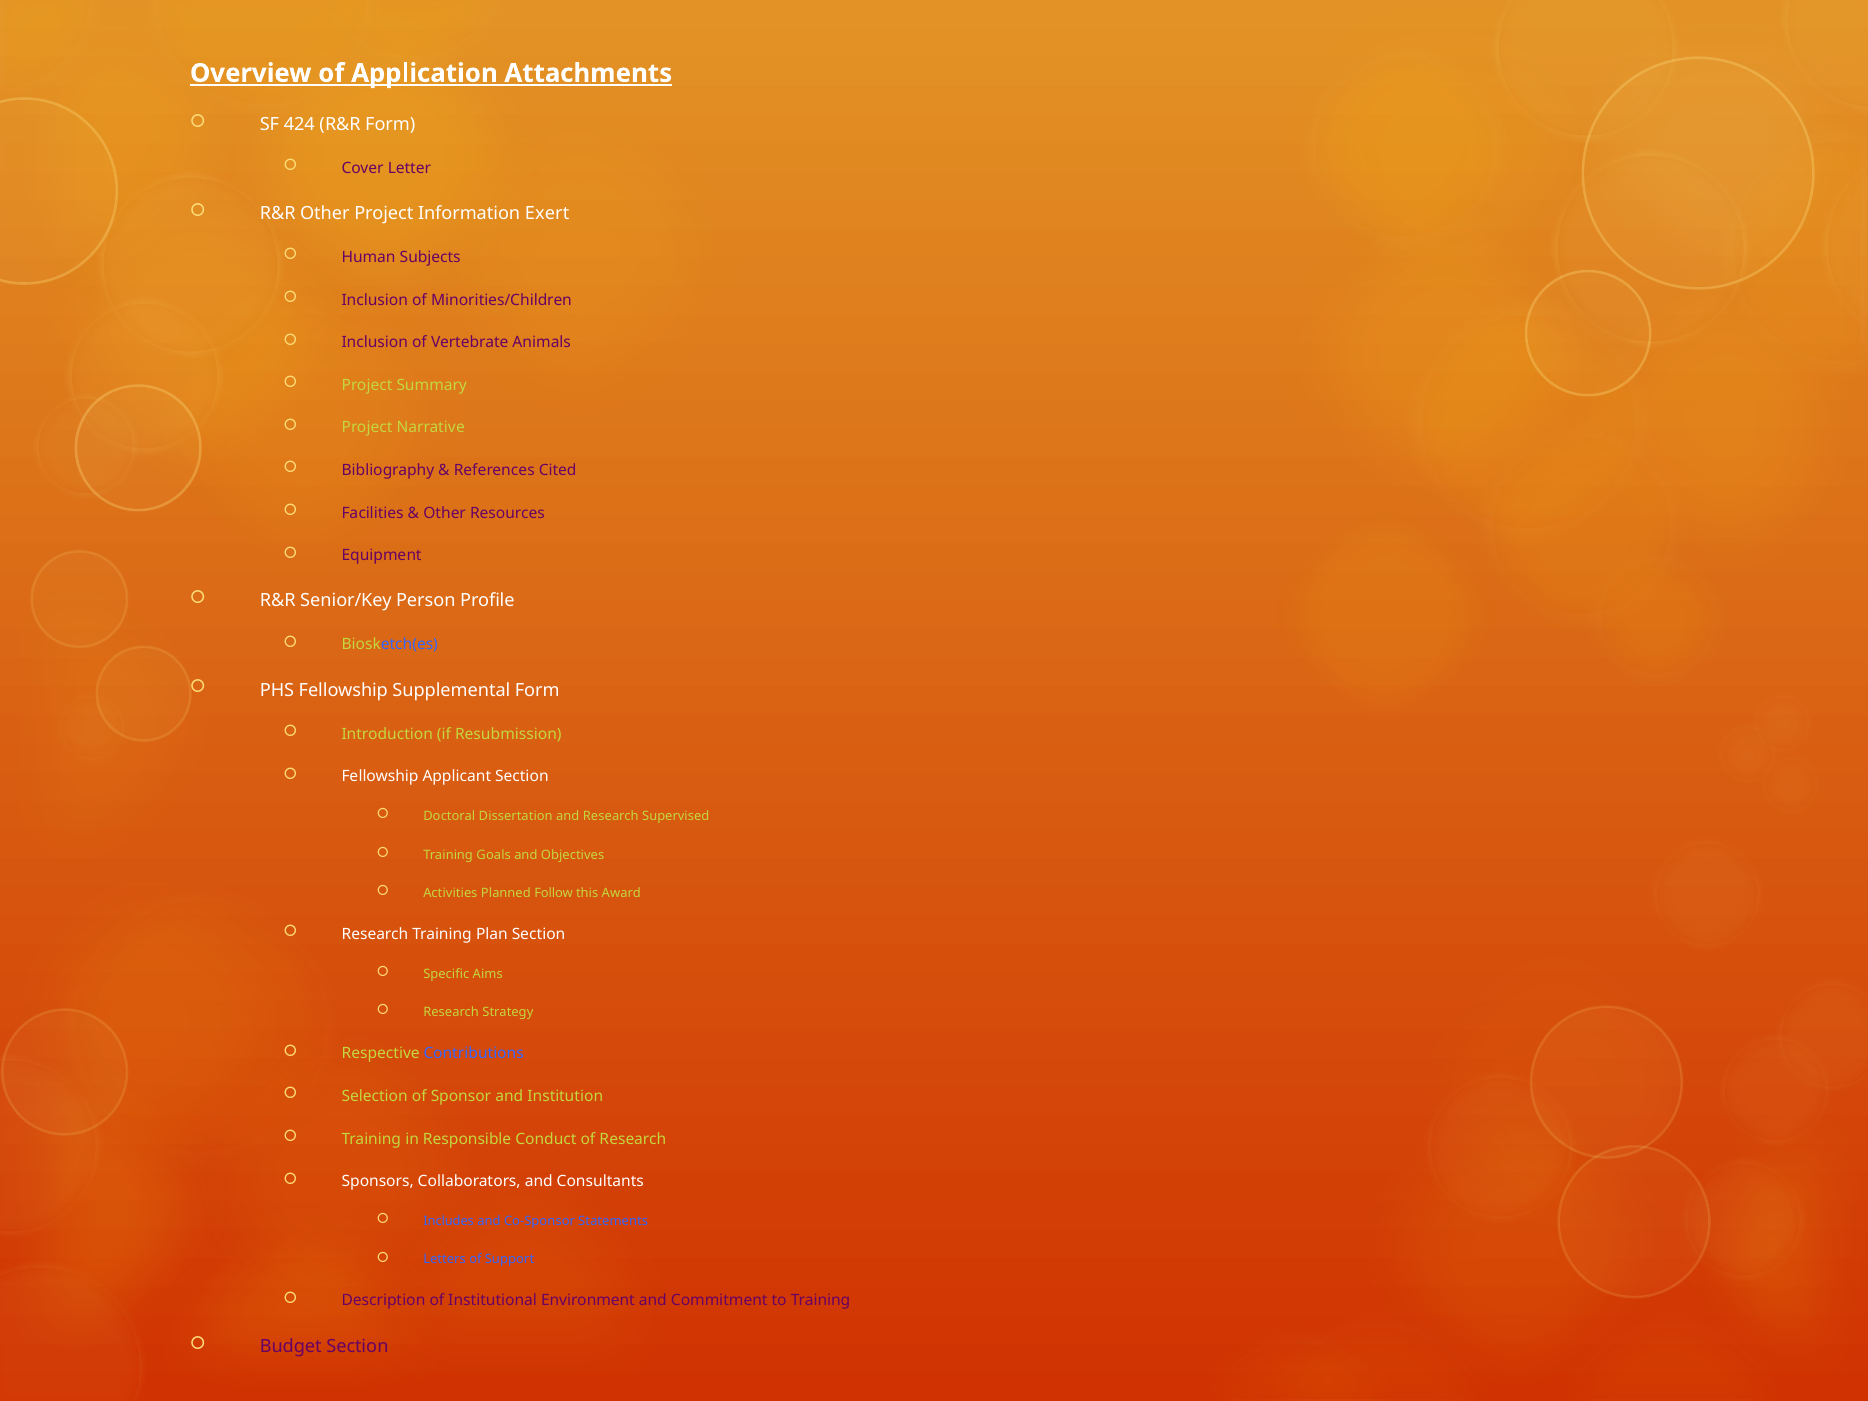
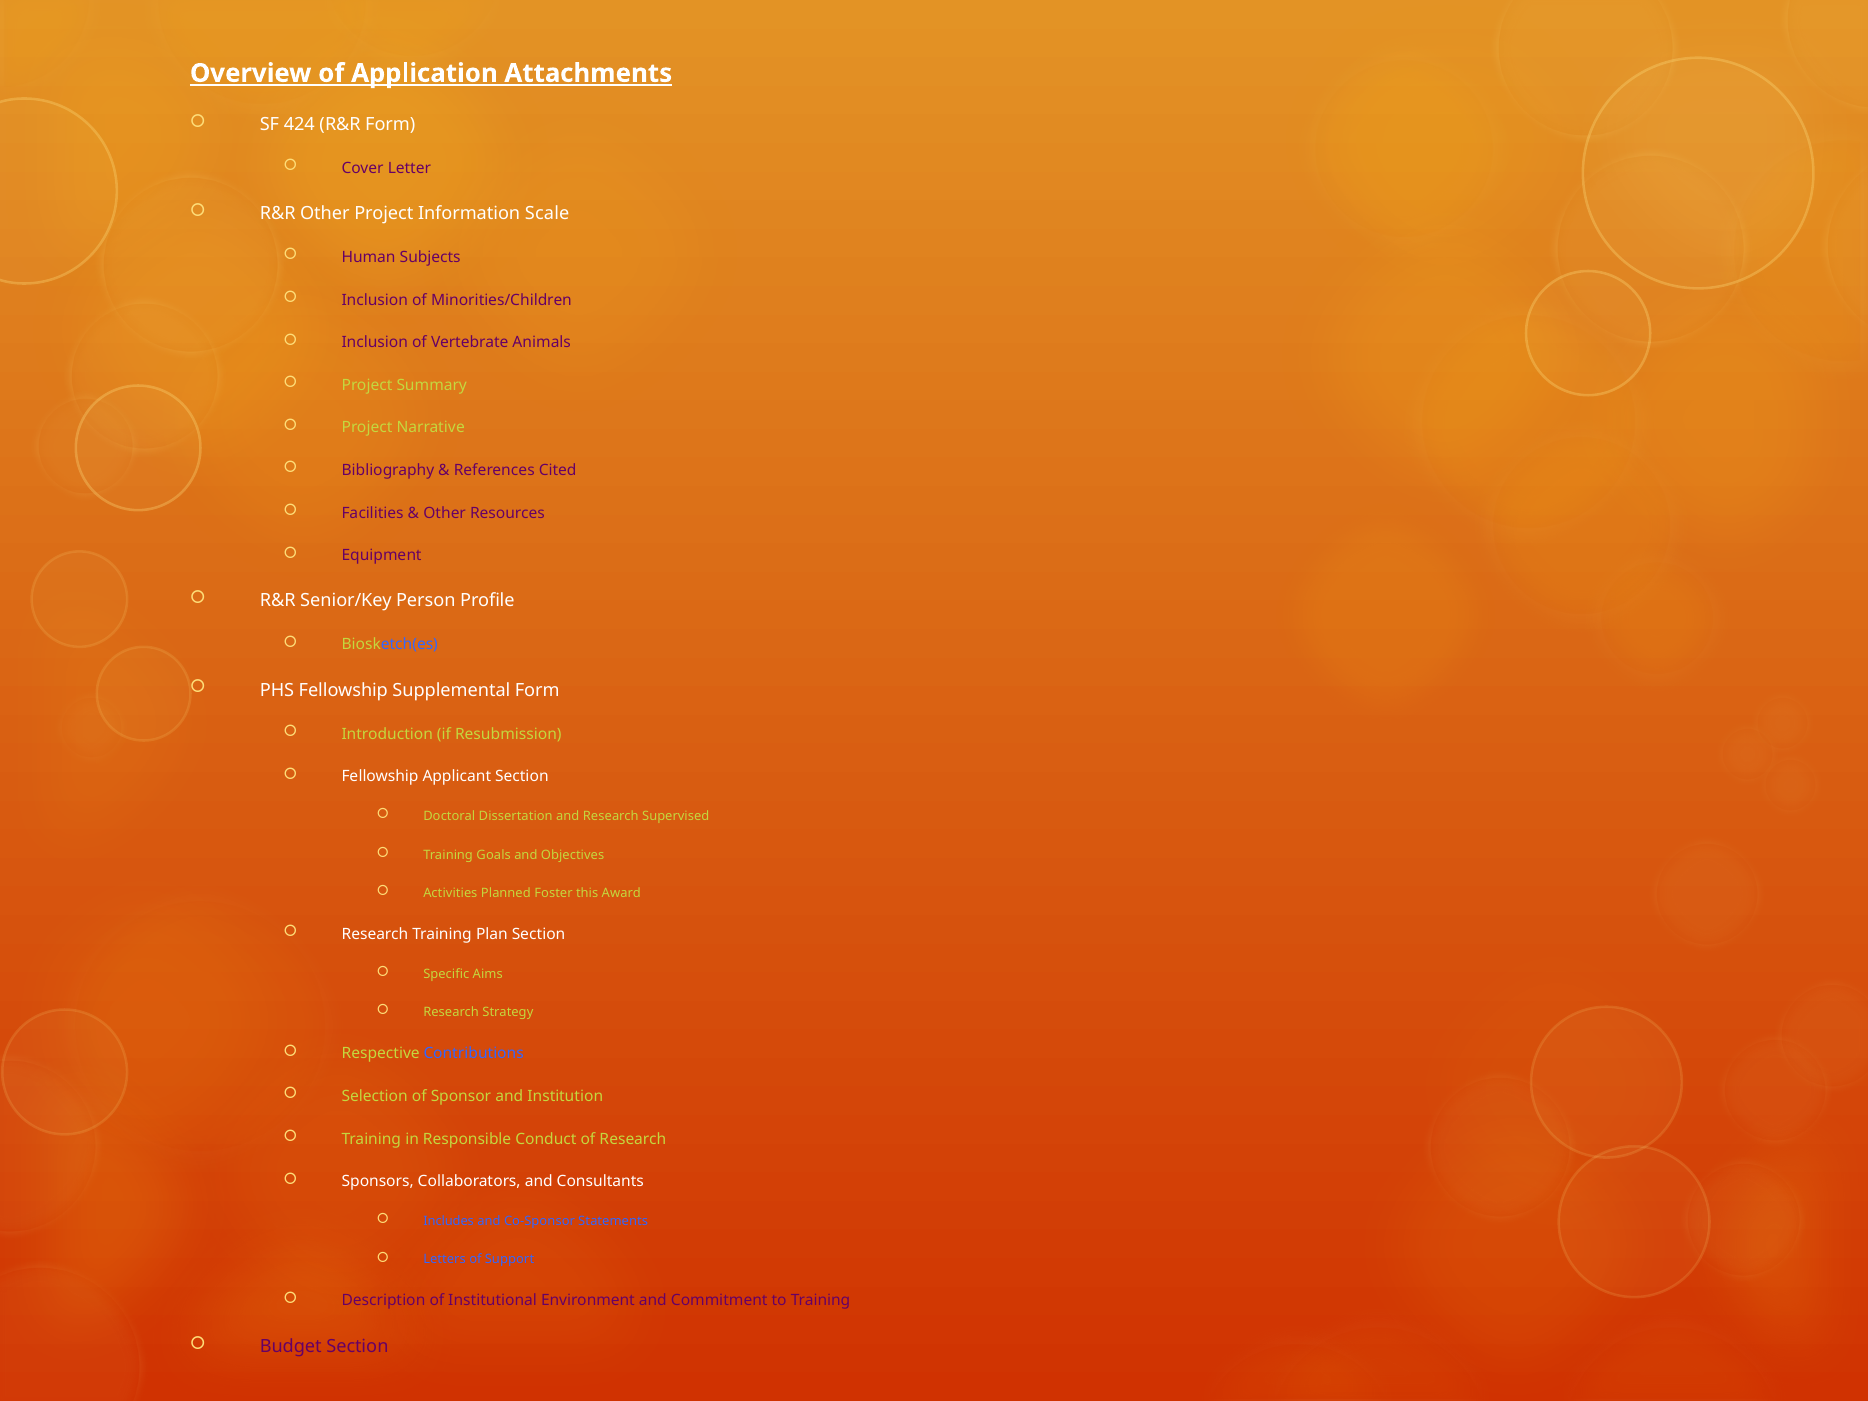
Exert: Exert -> Scale
Follow: Follow -> Foster
